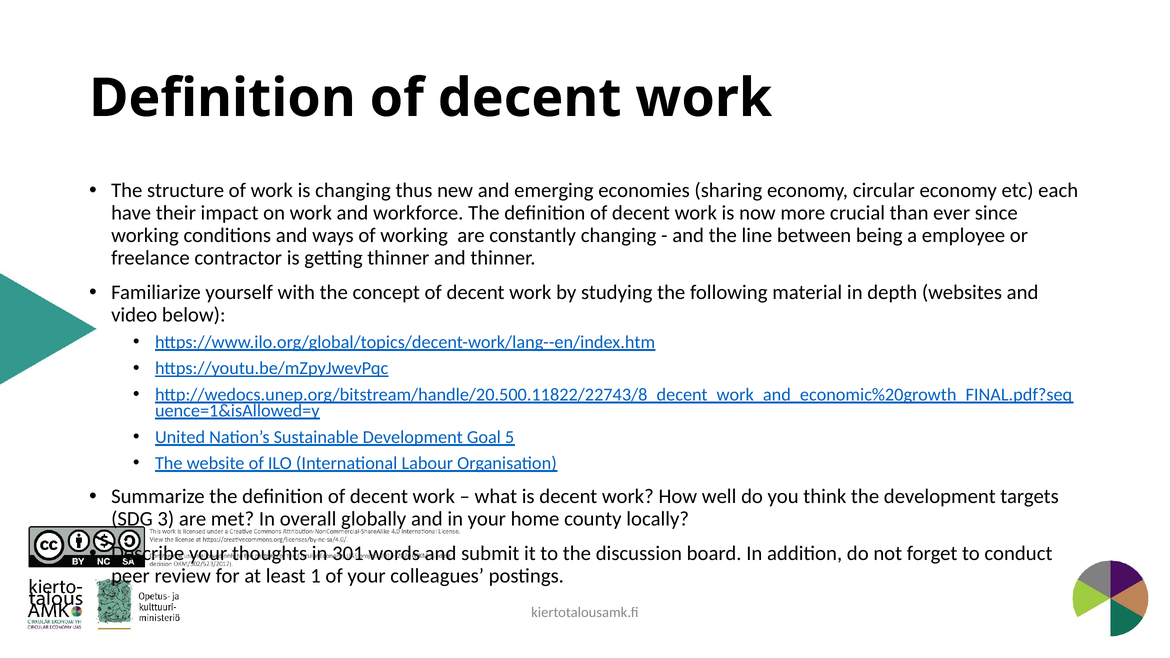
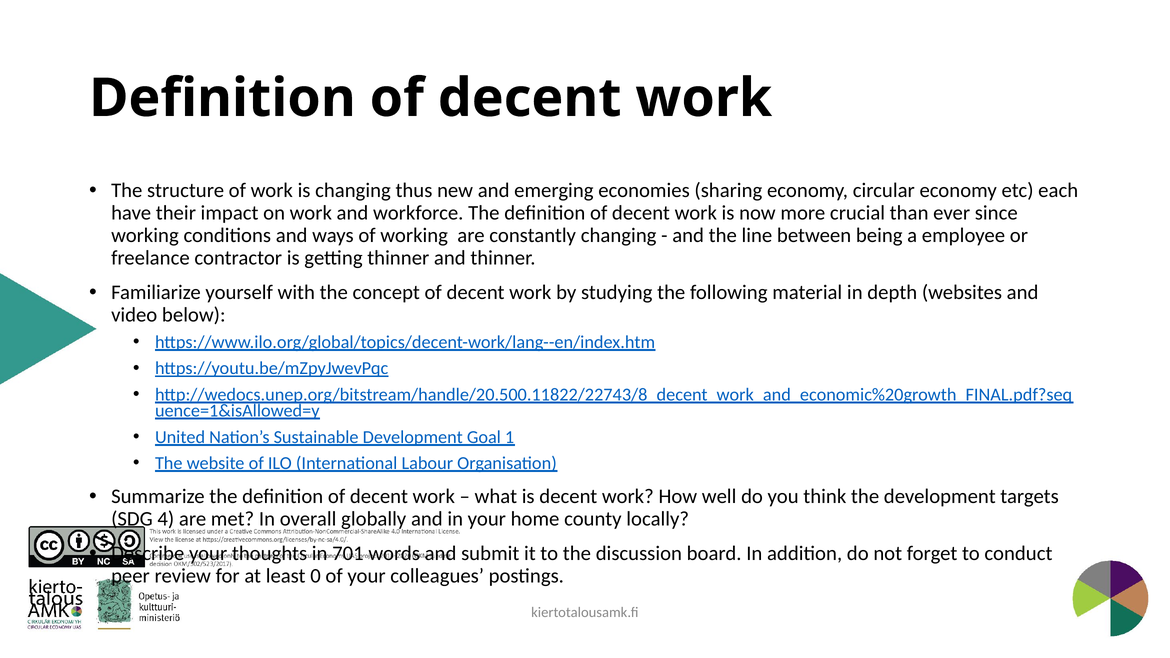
5: 5 -> 1
3: 3 -> 4
301: 301 -> 701
1: 1 -> 0
